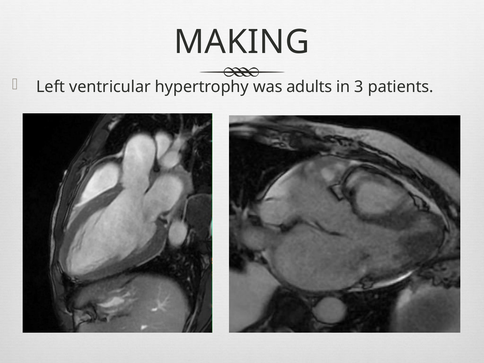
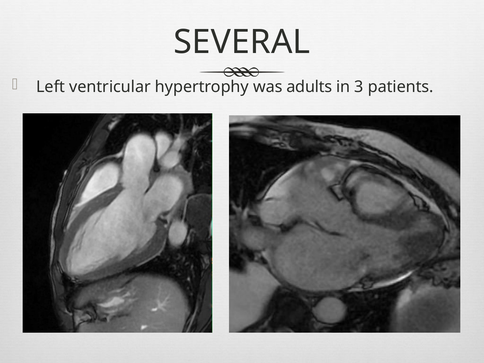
MAKING: MAKING -> SEVERAL
